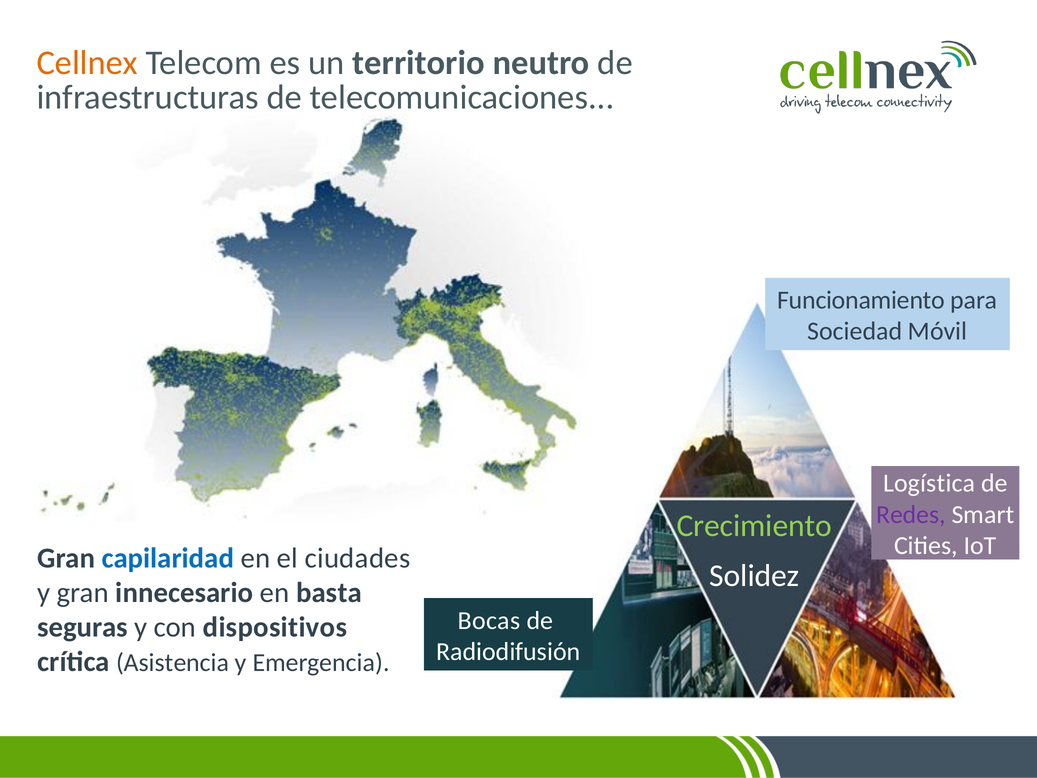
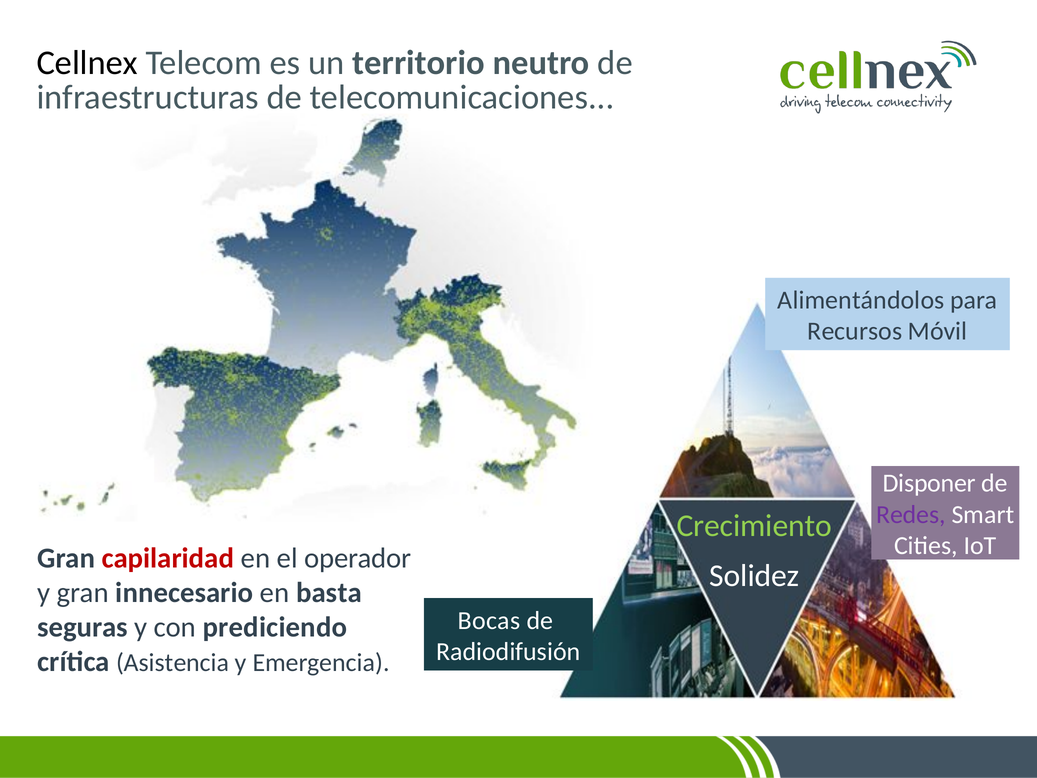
Cellnex colour: orange -> black
Funcionamiento: Funcionamiento -> Alimentándolos
Sociedad: Sociedad -> Recursos
Logística: Logística -> Disponer
capilaridad colour: blue -> red
ciudades: ciudades -> operador
dispositivos: dispositivos -> prediciendo
